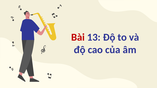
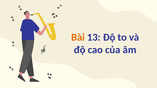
Bài colour: red -> orange
